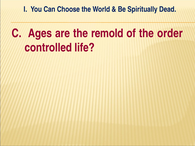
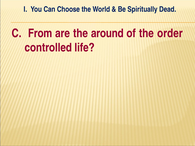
Ages: Ages -> From
remold: remold -> around
